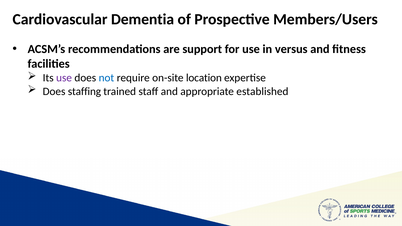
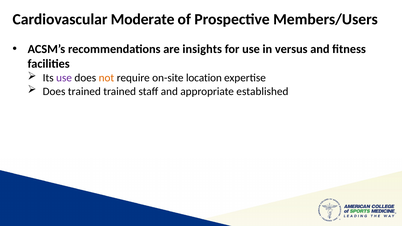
Dementia: Dementia -> Moderate
support: support -> insights
not colour: blue -> orange
Does staffing: staffing -> trained
